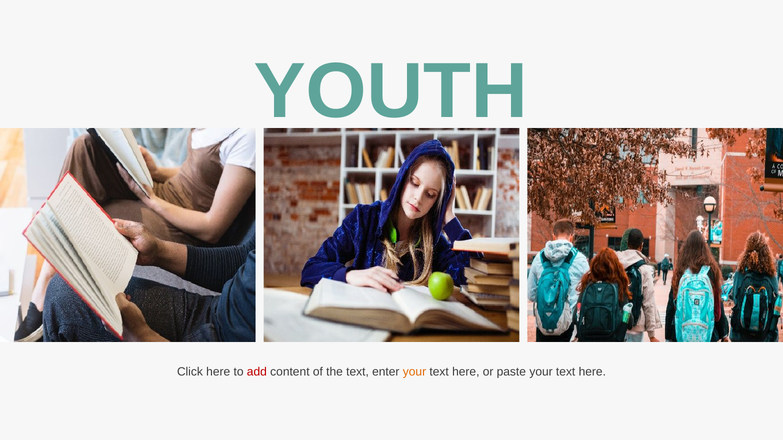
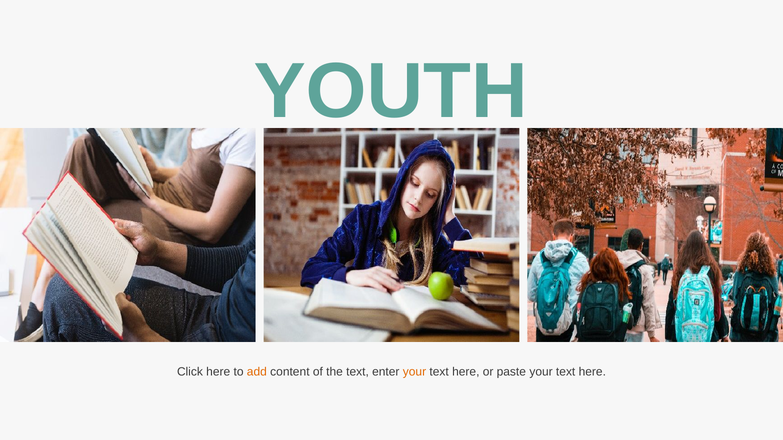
add colour: red -> orange
